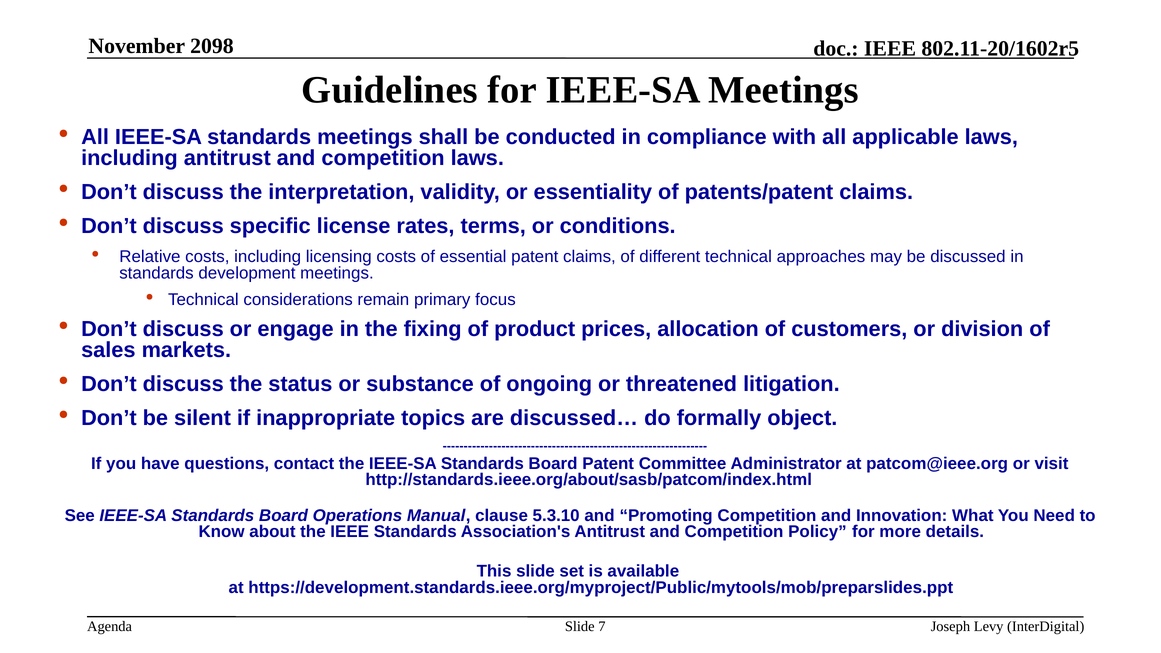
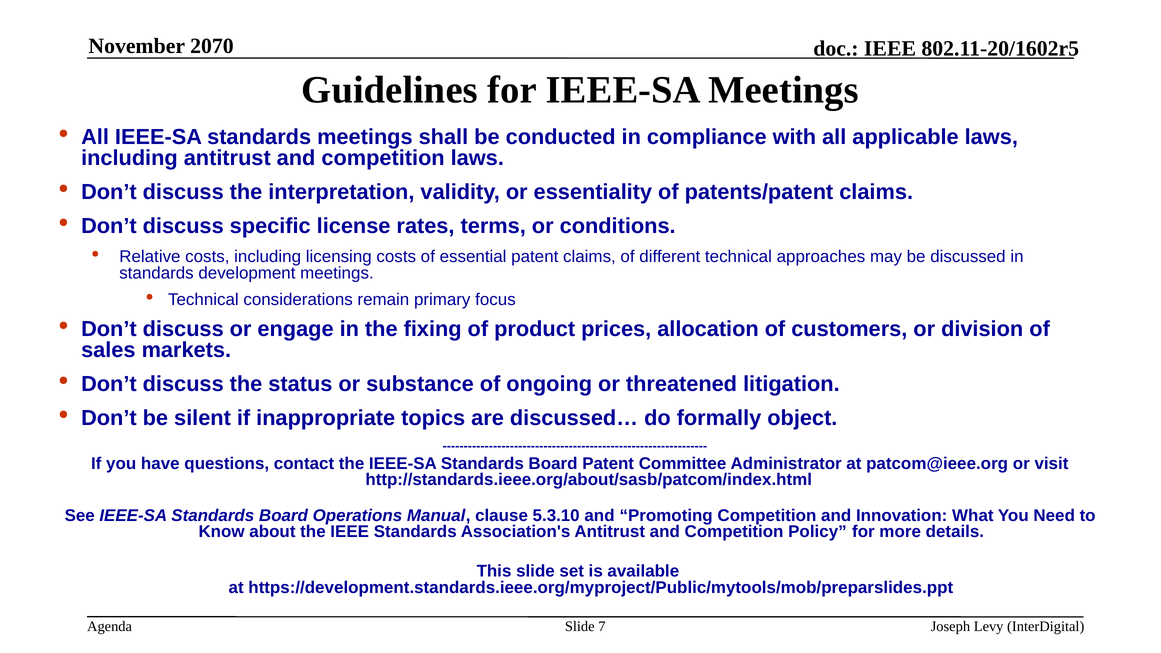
2098: 2098 -> 2070
